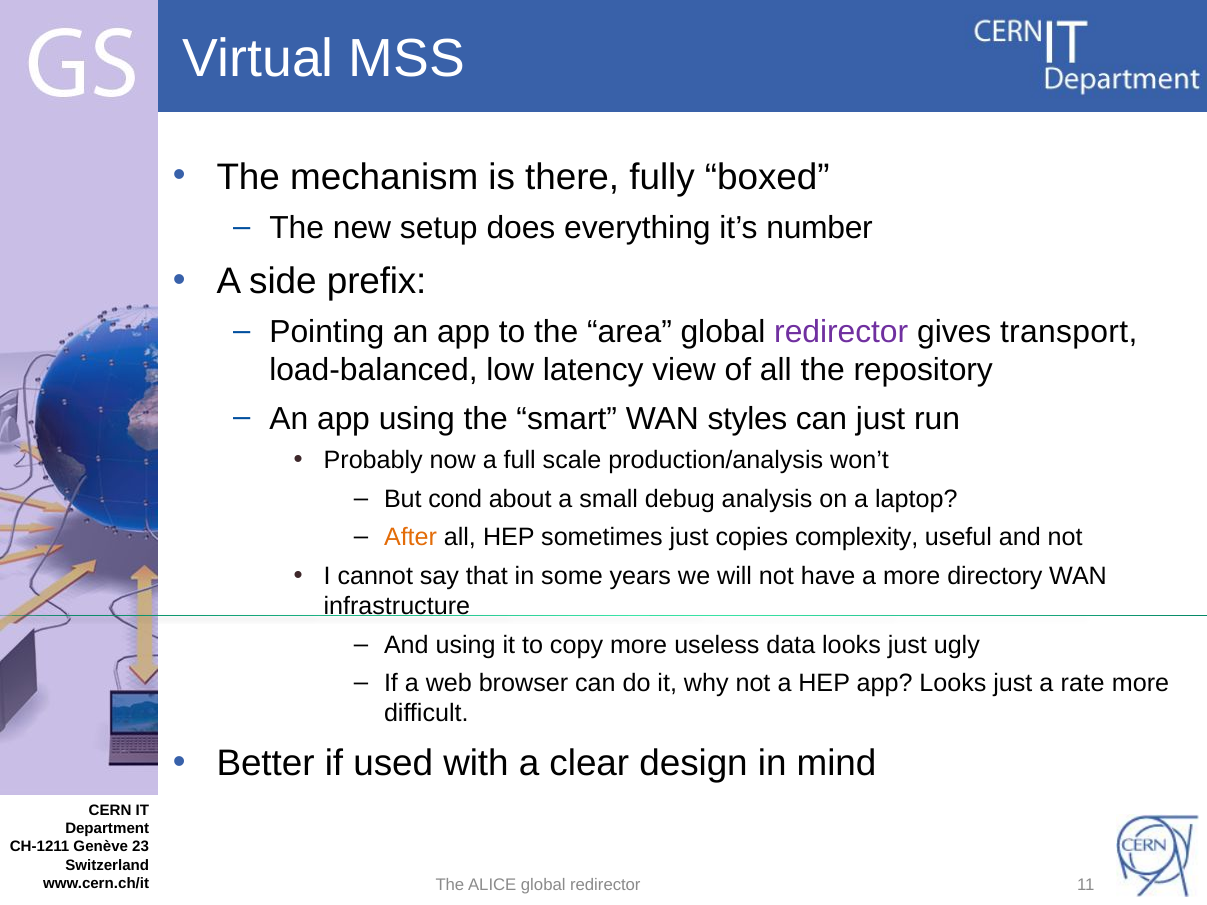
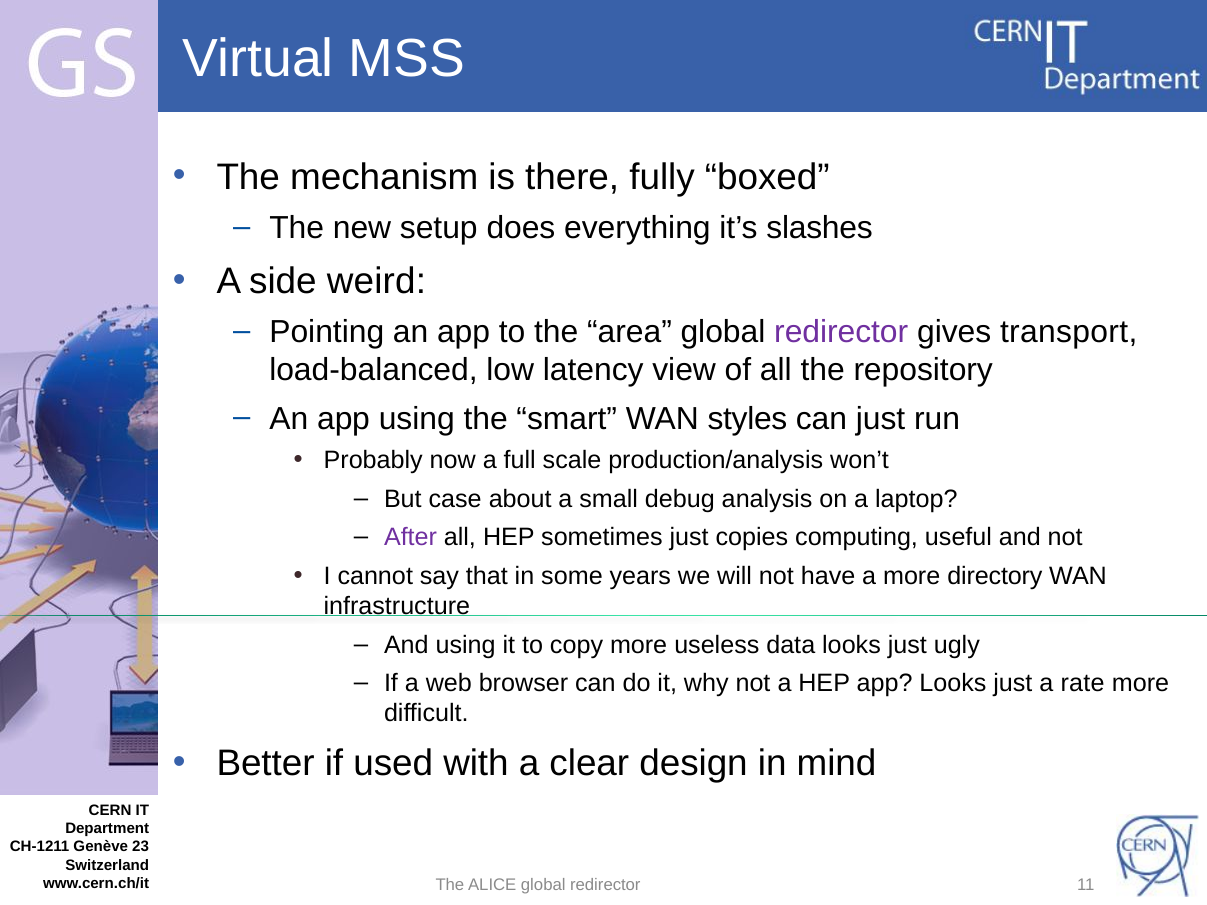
number: number -> slashes
prefix: prefix -> weird
cond: cond -> case
After colour: orange -> purple
complexity: complexity -> computing
